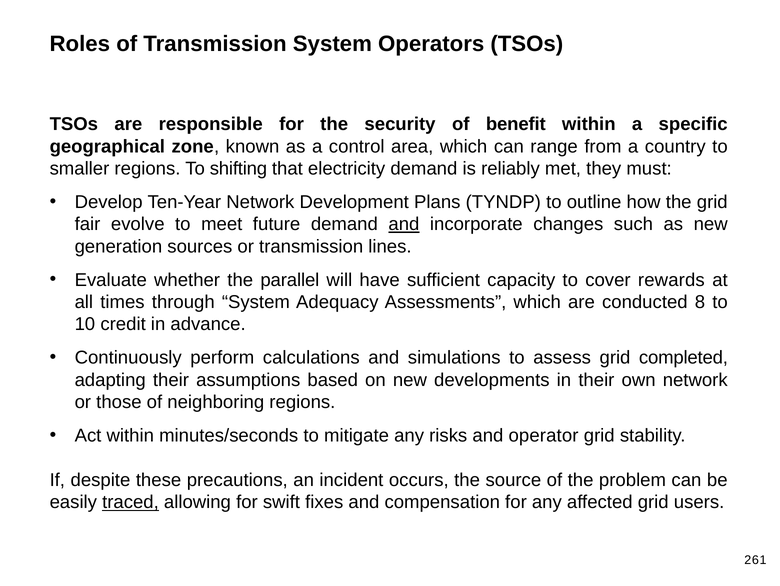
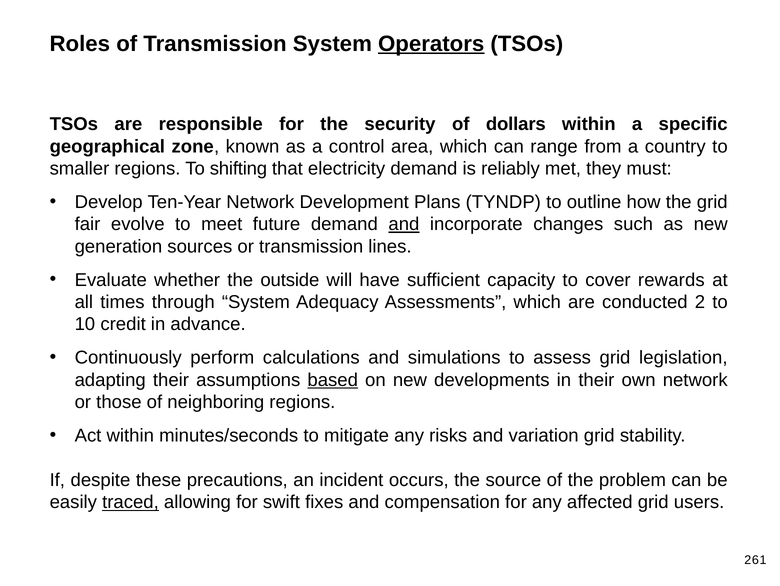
Operators underline: none -> present
benefit: benefit -> dollars
parallel: parallel -> outside
8: 8 -> 2
completed: completed -> legislation
based underline: none -> present
operator: operator -> variation
